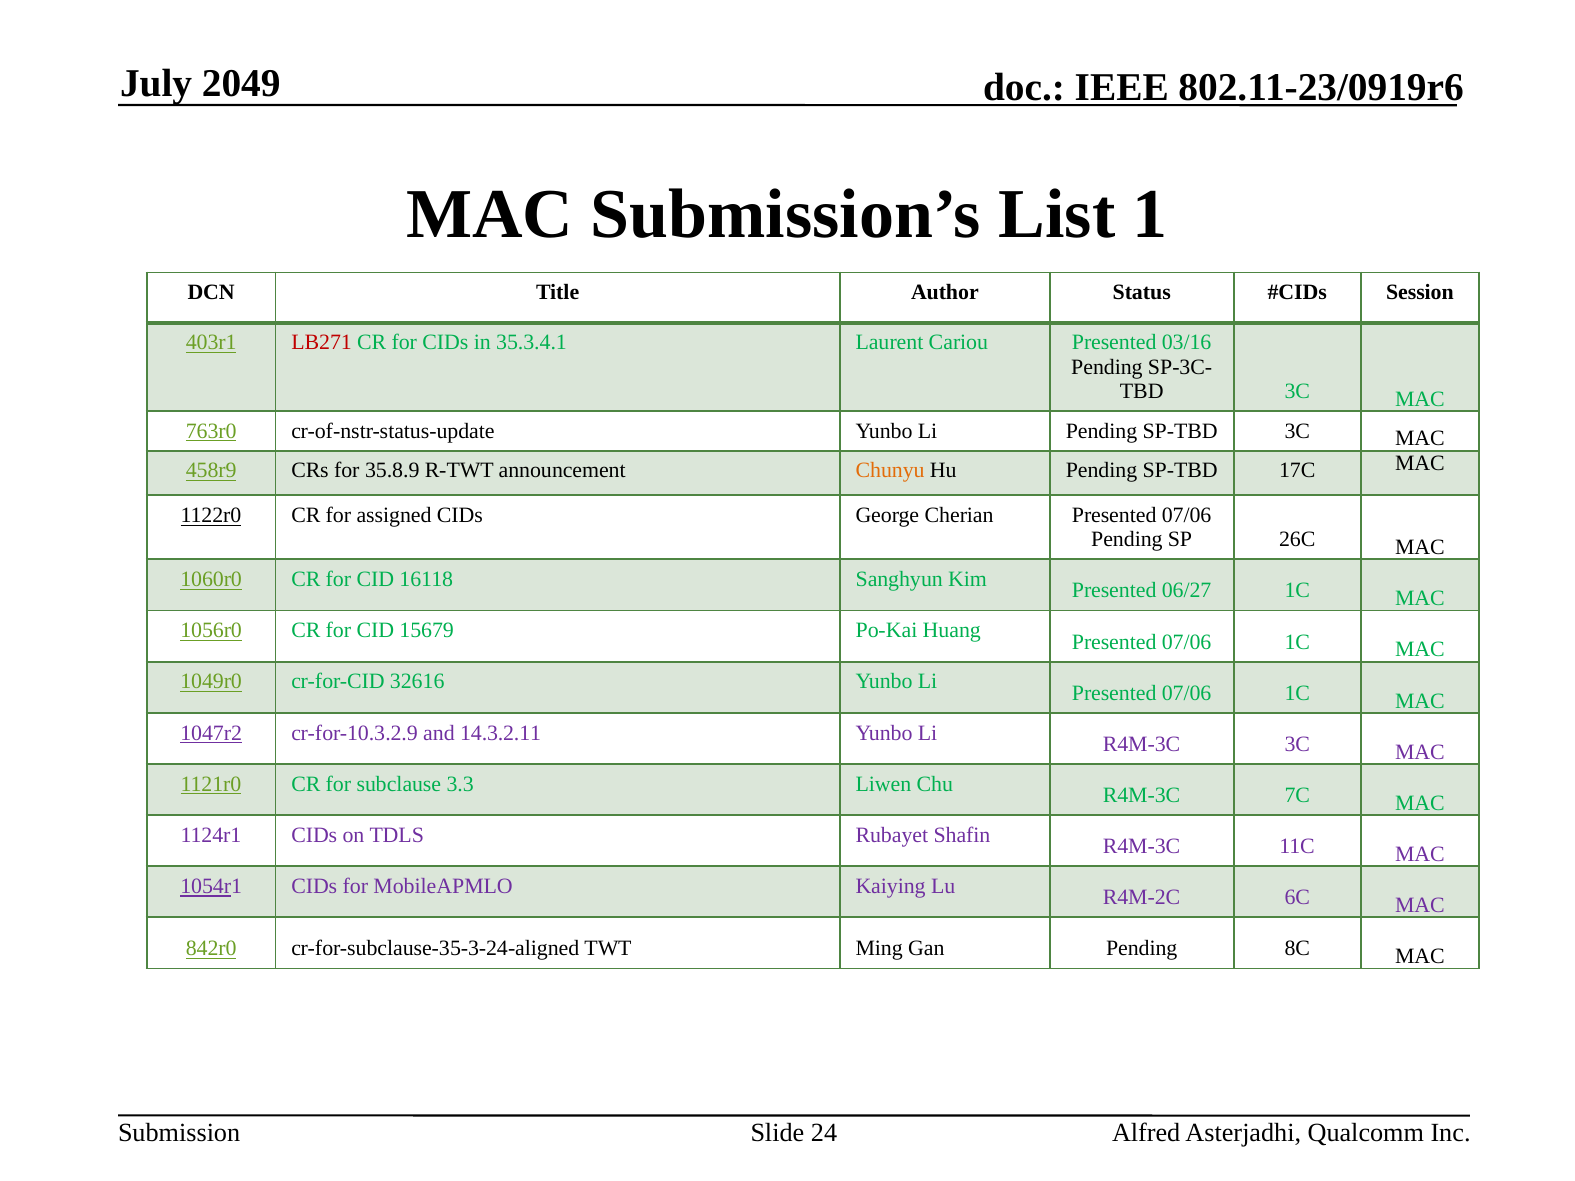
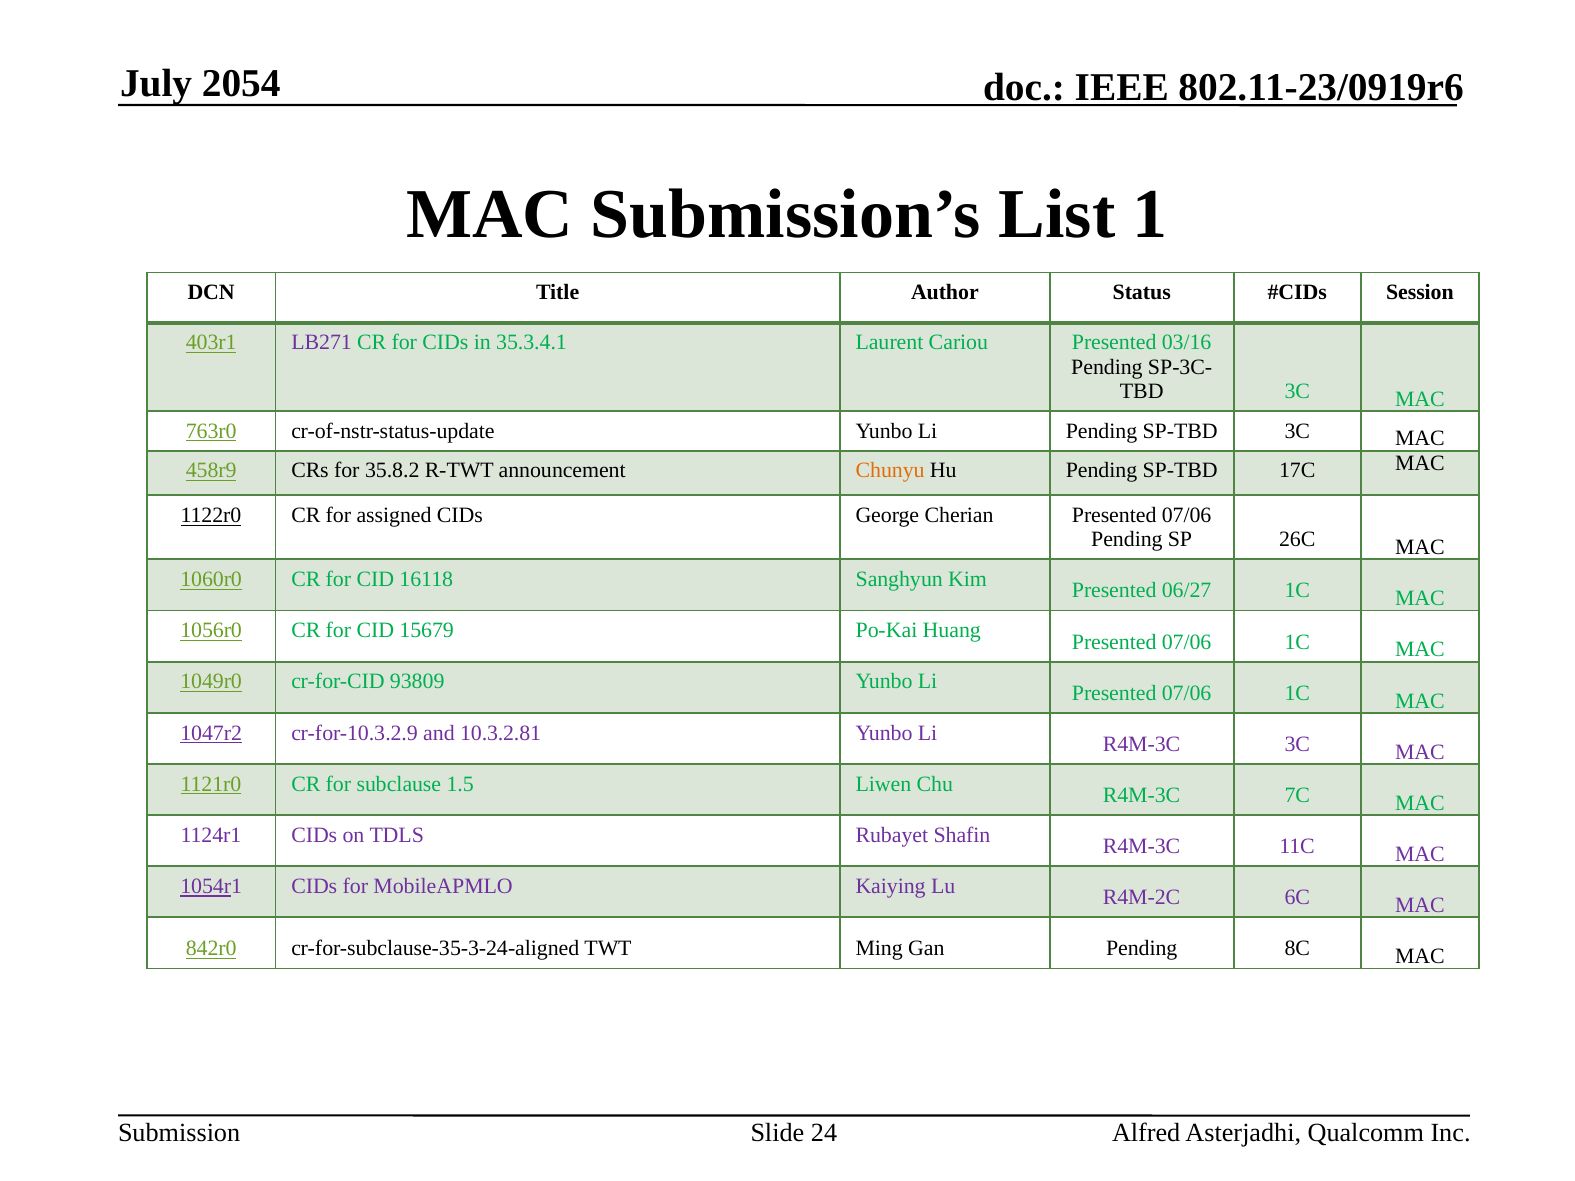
2049: 2049 -> 2054
LB271 colour: red -> purple
35.8.9: 35.8.9 -> 35.8.2
32616: 32616 -> 93809
14.3.2.11: 14.3.2.11 -> 10.3.2.81
3.3: 3.3 -> 1.5
